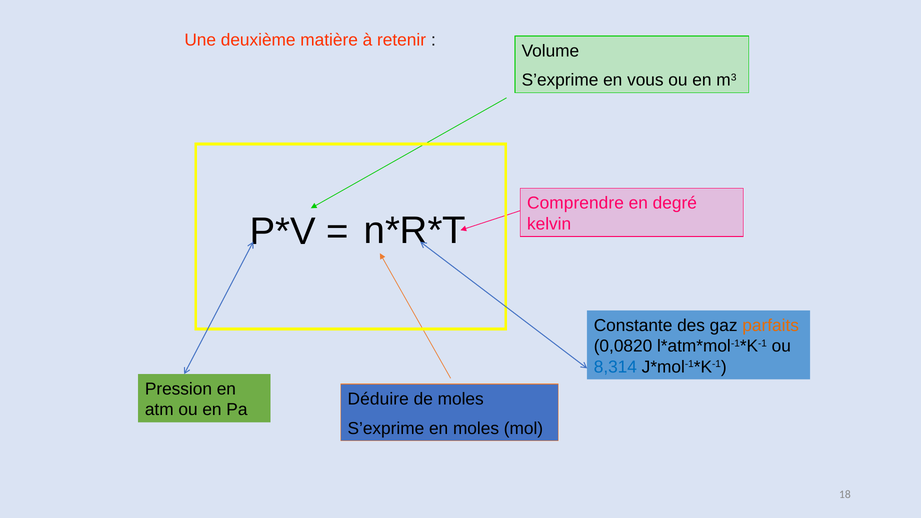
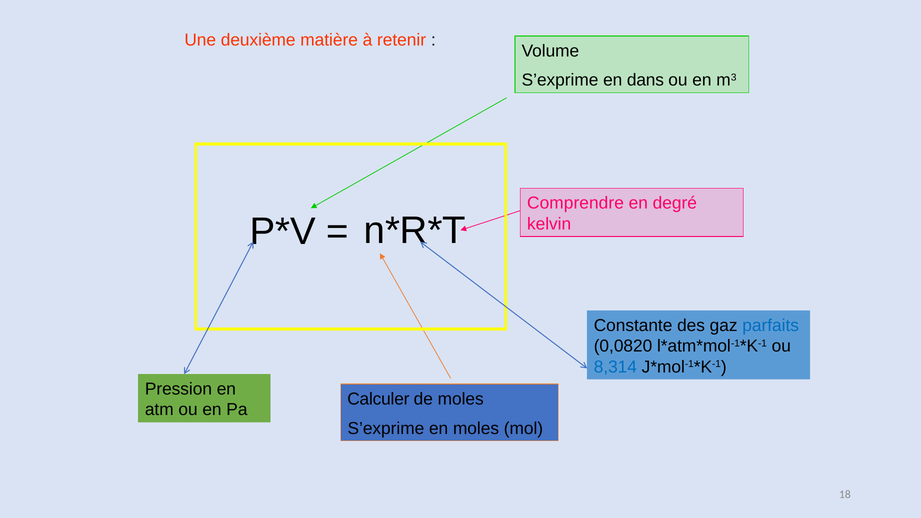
vous: vous -> dans
parfaits colour: orange -> blue
Déduire: Déduire -> Calculer
